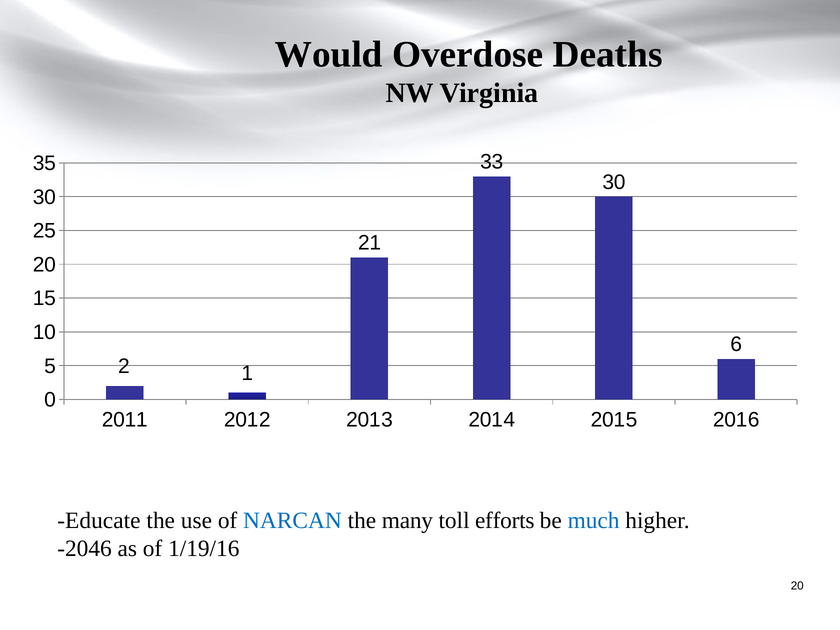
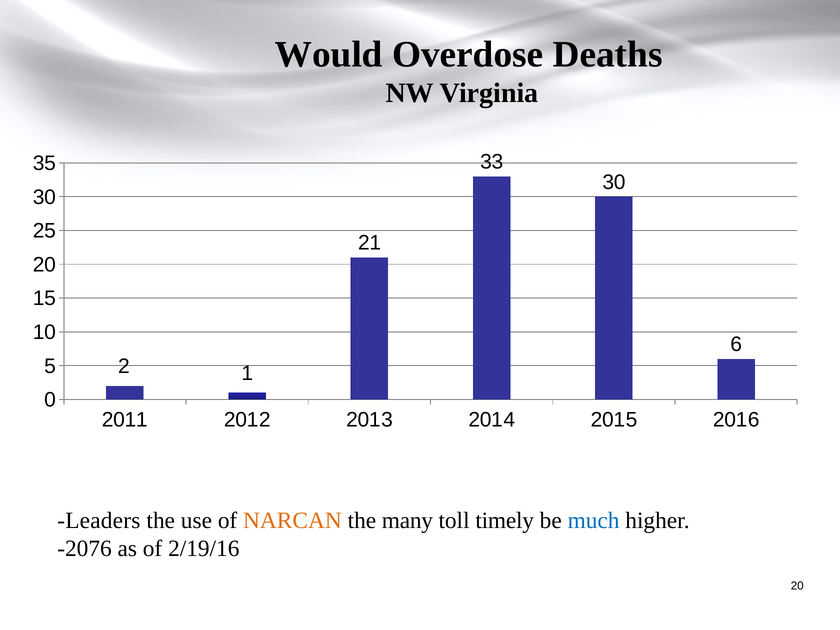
Educate: Educate -> Leaders
NARCAN colour: blue -> orange
efforts: efforts -> timely
-2046: -2046 -> -2076
1/19/16: 1/19/16 -> 2/19/16
